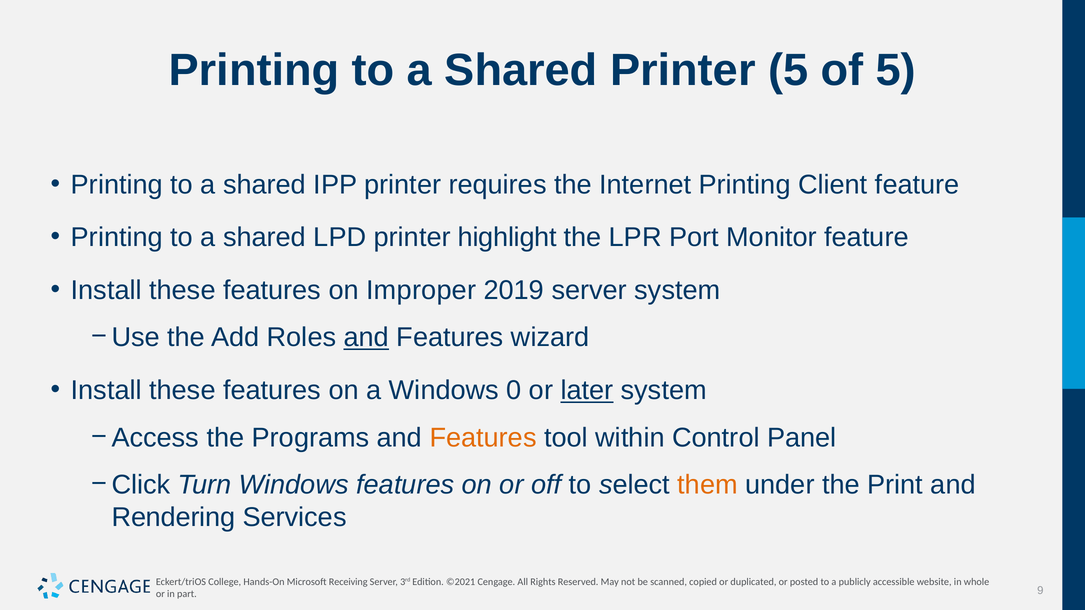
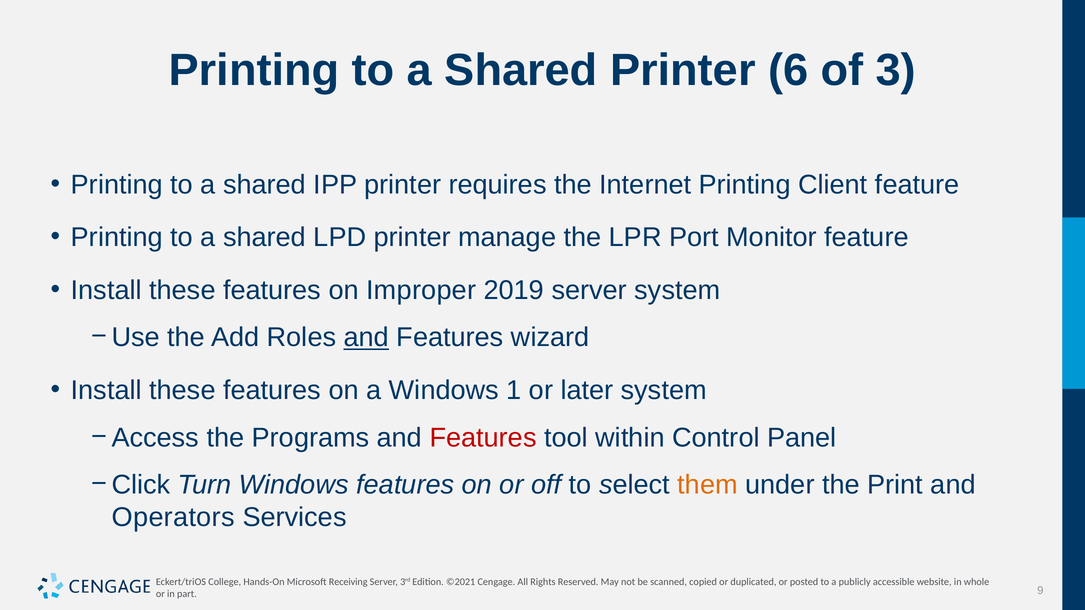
Printer 5: 5 -> 6
of 5: 5 -> 3
highlight: highlight -> manage
0: 0 -> 1
later underline: present -> none
Features at (483, 438) colour: orange -> red
Rendering: Rendering -> Operators
